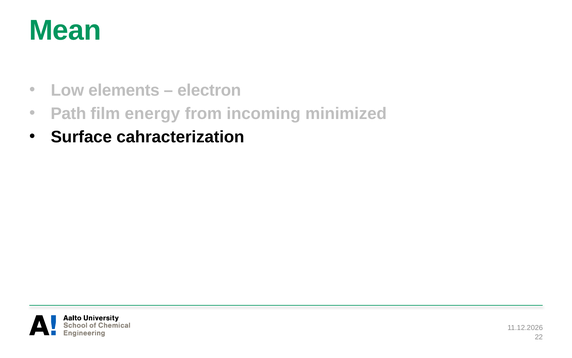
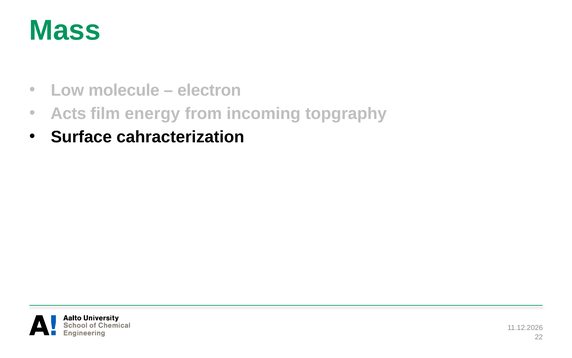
Mean: Mean -> Mass
elements: elements -> molecule
Path: Path -> Acts
minimized: minimized -> topgraphy
